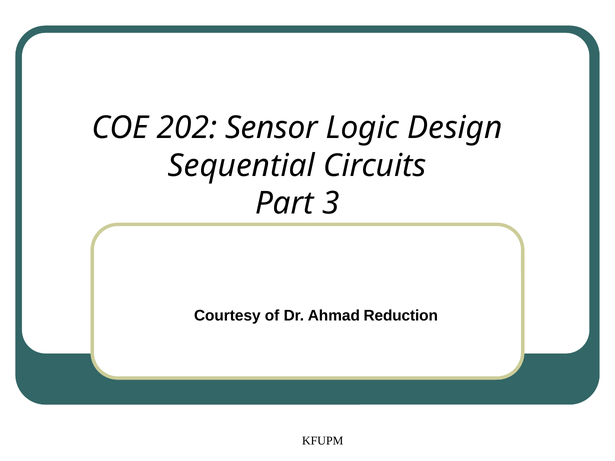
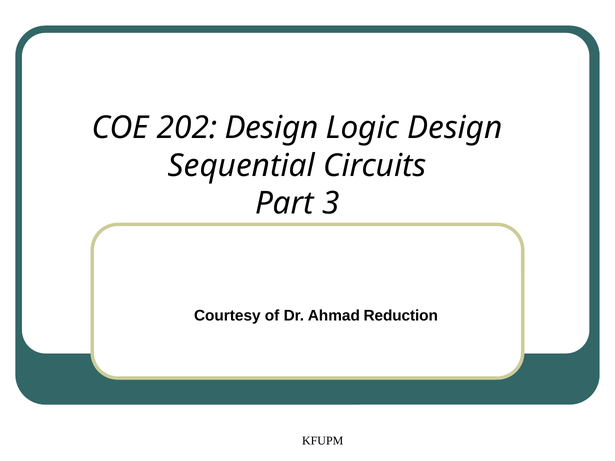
202 Sensor: Sensor -> Design
